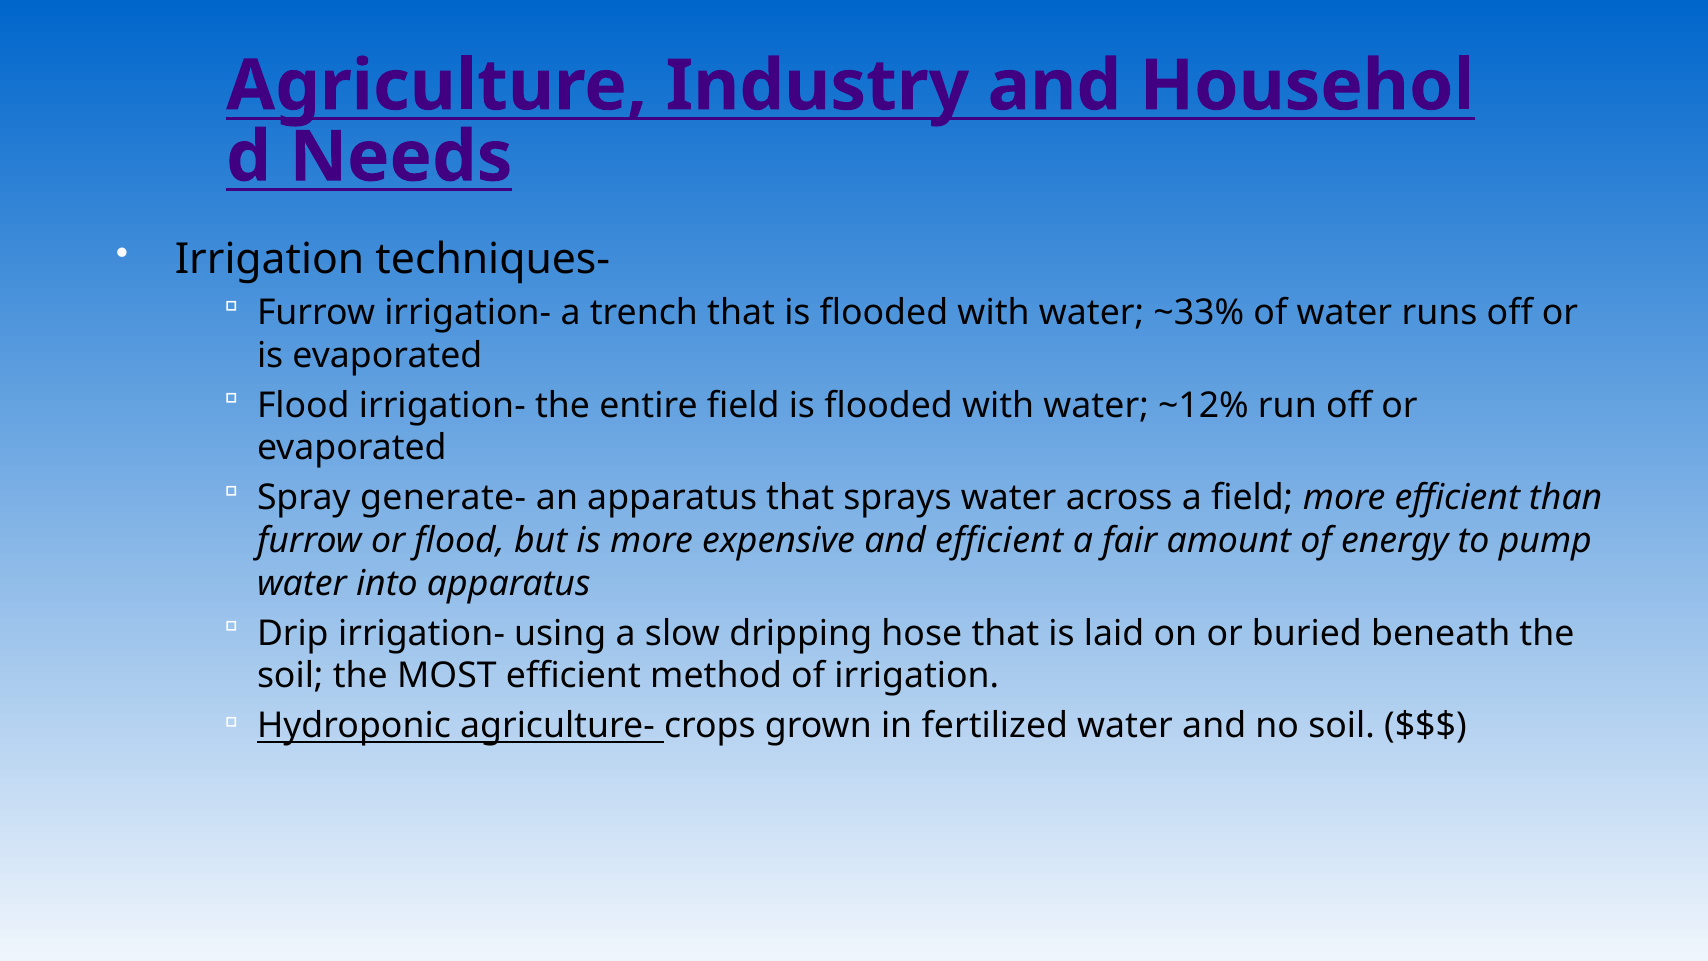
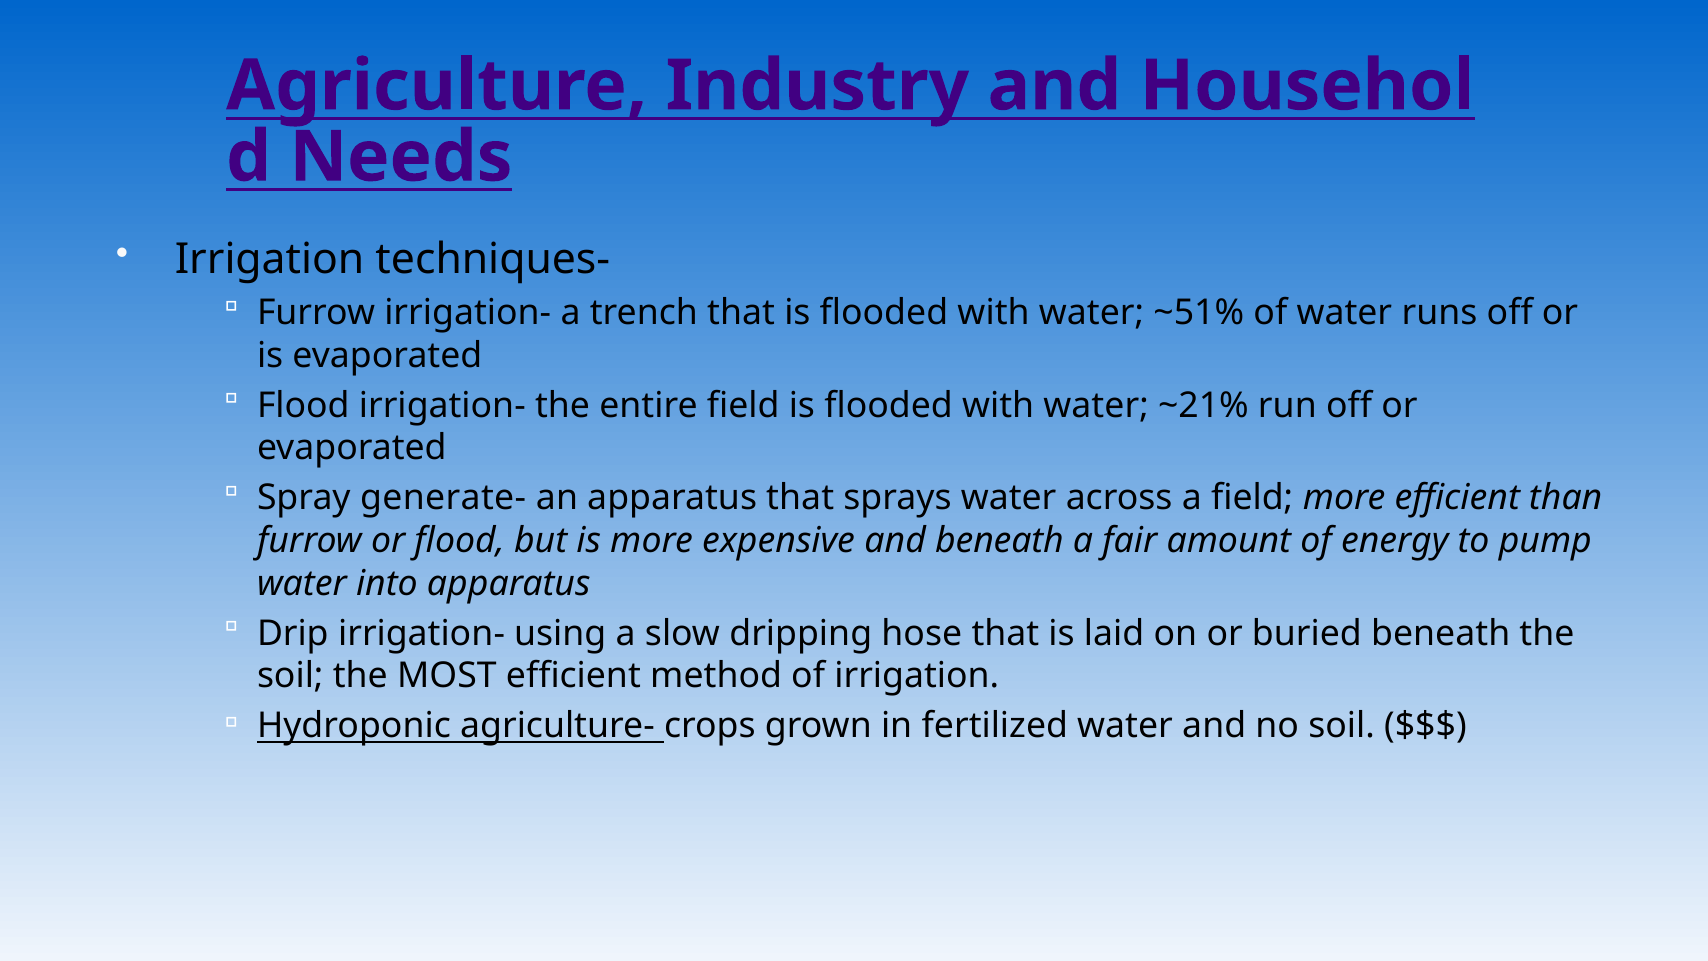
~33%: ~33% -> ~51%
~12%: ~12% -> ~21%
and efficient: efficient -> beneath
